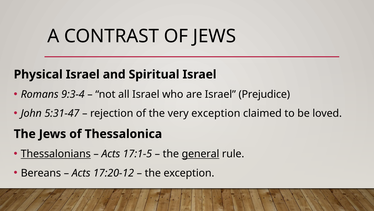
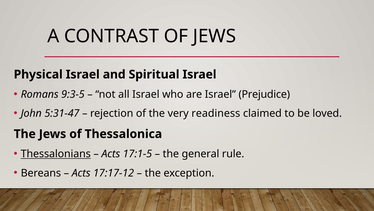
9:3-4: 9:3-4 -> 9:3-5
very exception: exception -> readiness
general underline: present -> none
17:20-12: 17:20-12 -> 17:17-12
